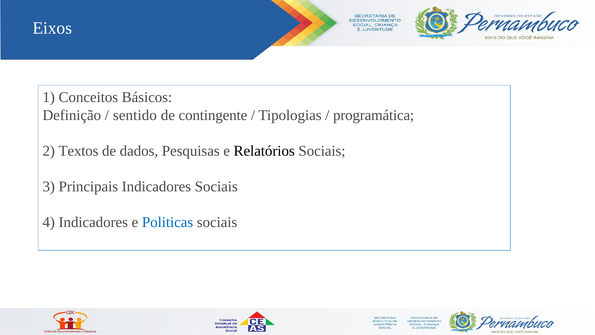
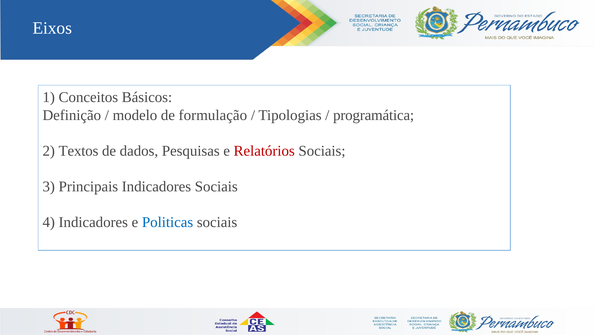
sentido: sentido -> modelo
contingente: contingente -> formulação
Relatórios colour: black -> red
